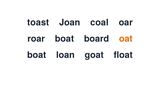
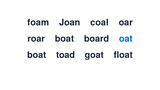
toast: toast -> foam
oat colour: orange -> blue
loan: loan -> toad
